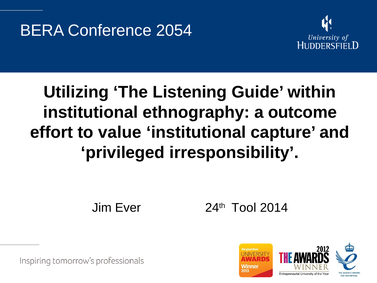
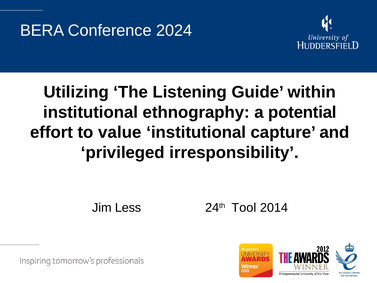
2054: 2054 -> 2024
outcome: outcome -> potential
Ever: Ever -> Less
